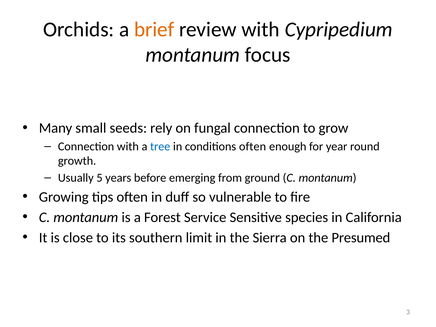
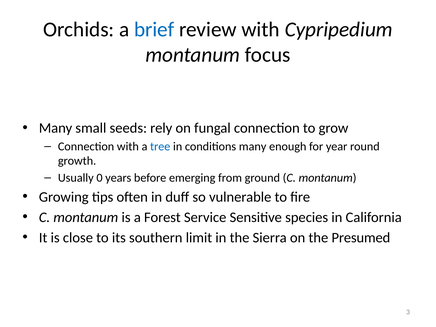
brief colour: orange -> blue
conditions often: often -> many
5: 5 -> 0
